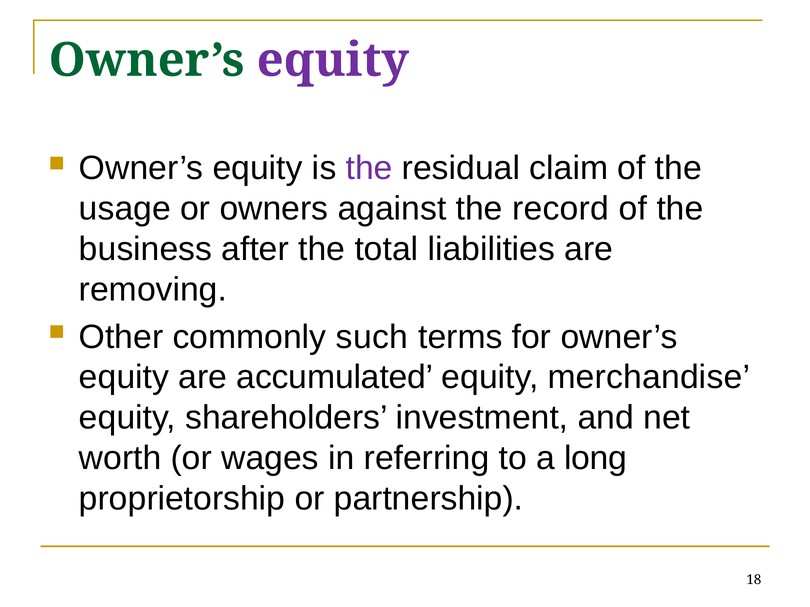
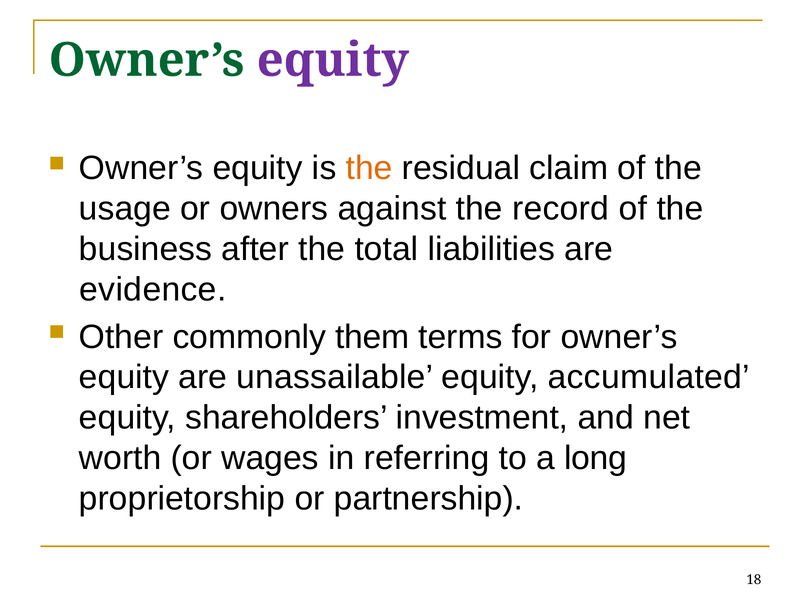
the at (369, 168) colour: purple -> orange
removing: removing -> evidence
such: such -> them
accumulated: accumulated -> unassailable
merchandise: merchandise -> accumulated
